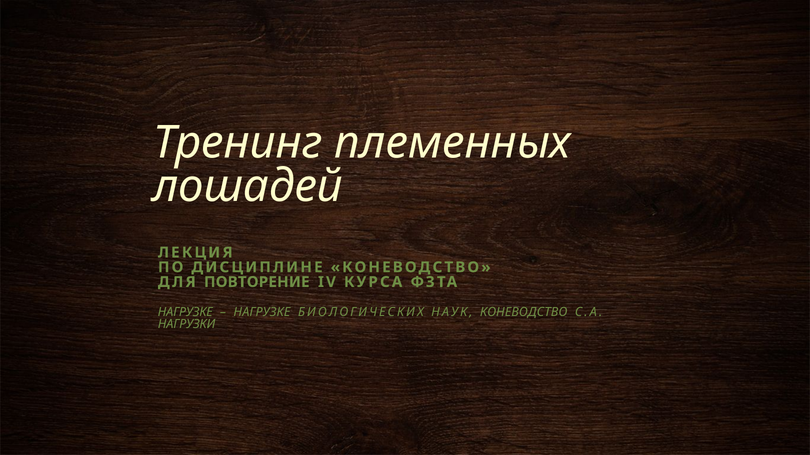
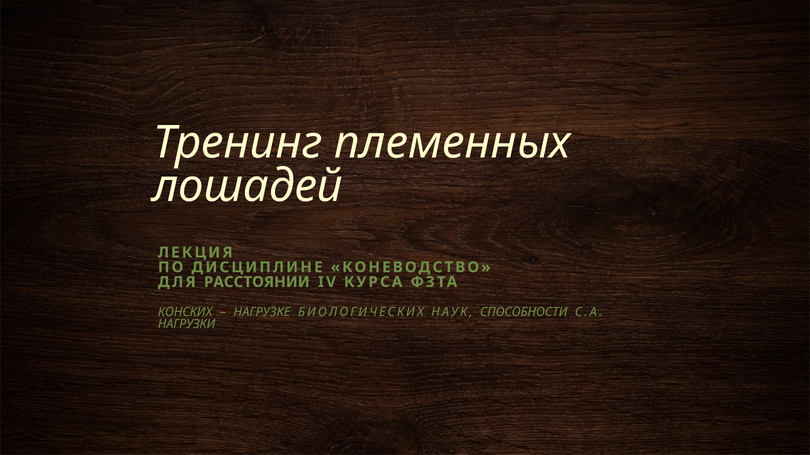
ПОВТОРЕНИЕ: ПОВТОРЕНИЕ -> РАССТОЯНИИ
НАГРУЗКЕ at (185, 312): НАГРУЗКЕ -> КОНСКИХ
НАУК КОНЕВОДСТВО: КОНЕВОДСТВО -> СПОСОБНОСТИ
